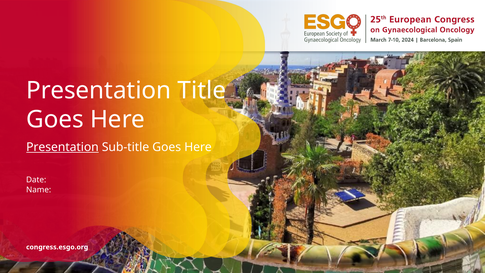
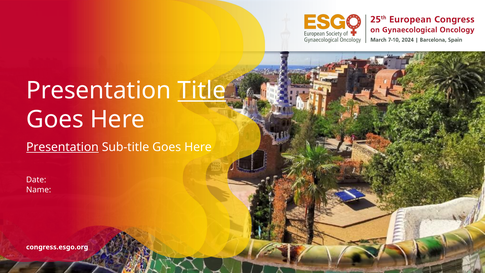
Title underline: none -> present
